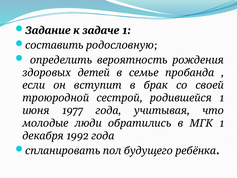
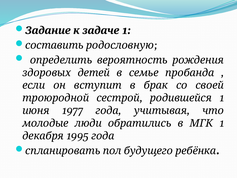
1992: 1992 -> 1995
